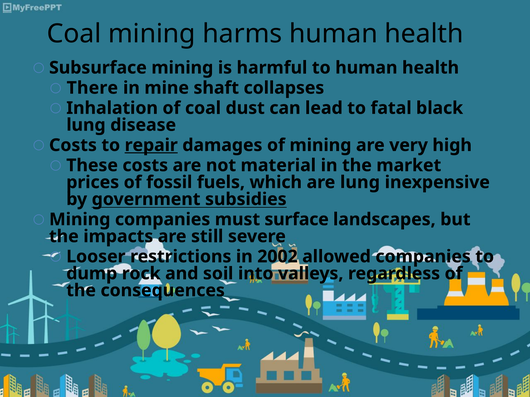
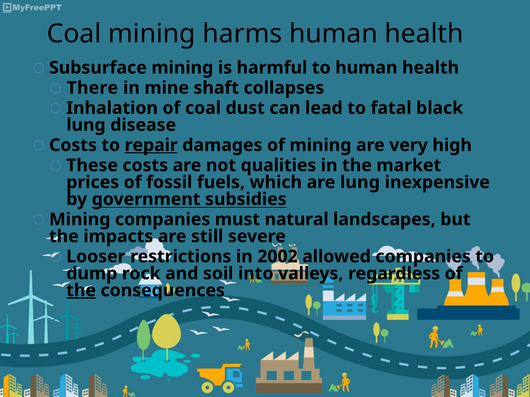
material: material -> qualities
surface: surface -> natural
the at (81, 291) underline: none -> present
